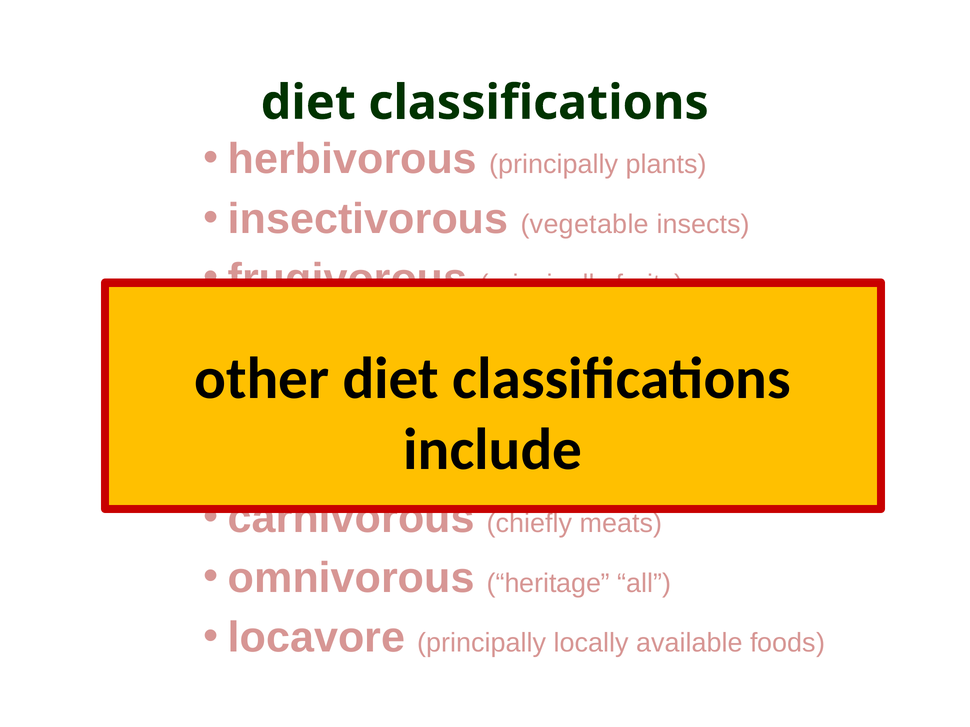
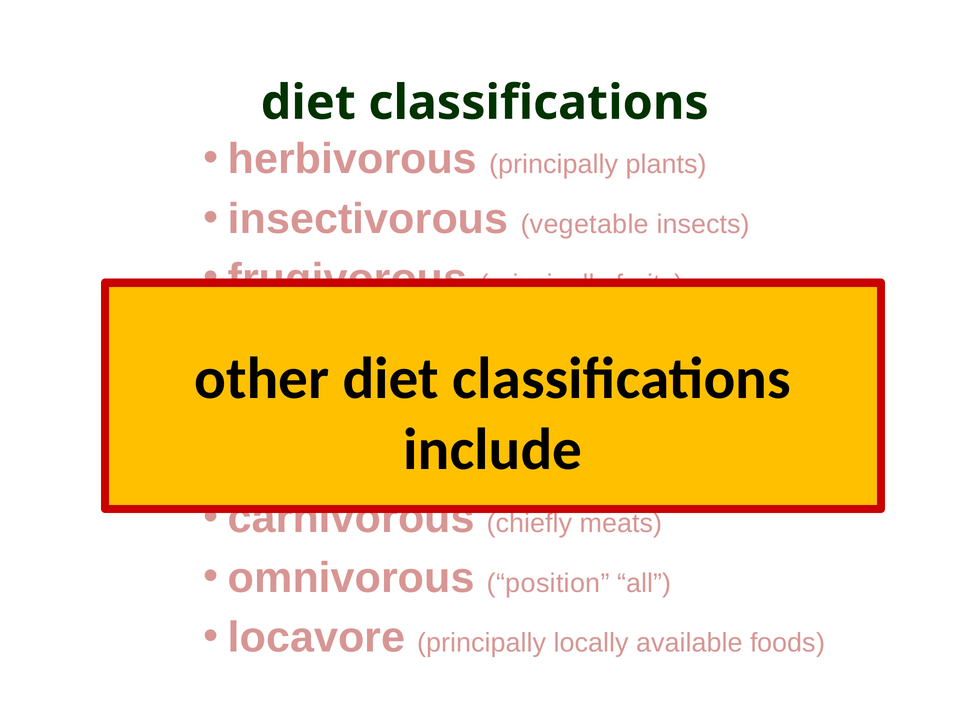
heritage: heritage -> position
